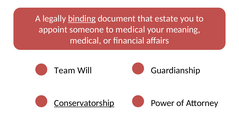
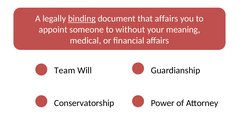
that estate: estate -> affairs
to medical: medical -> without
Conservatorship underline: present -> none
